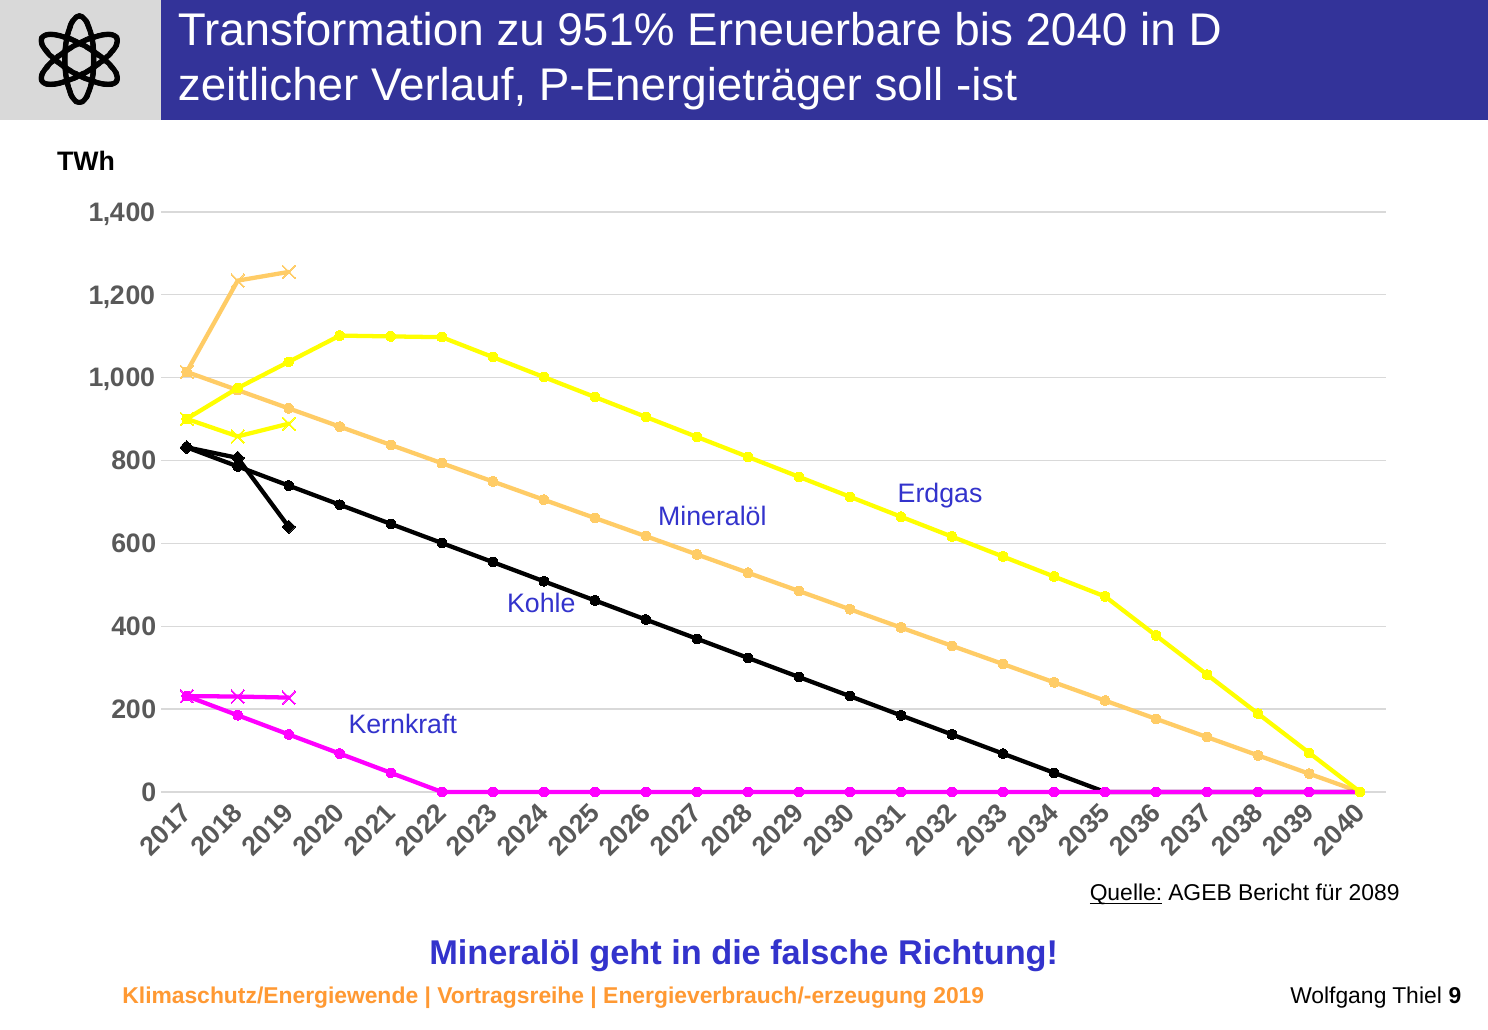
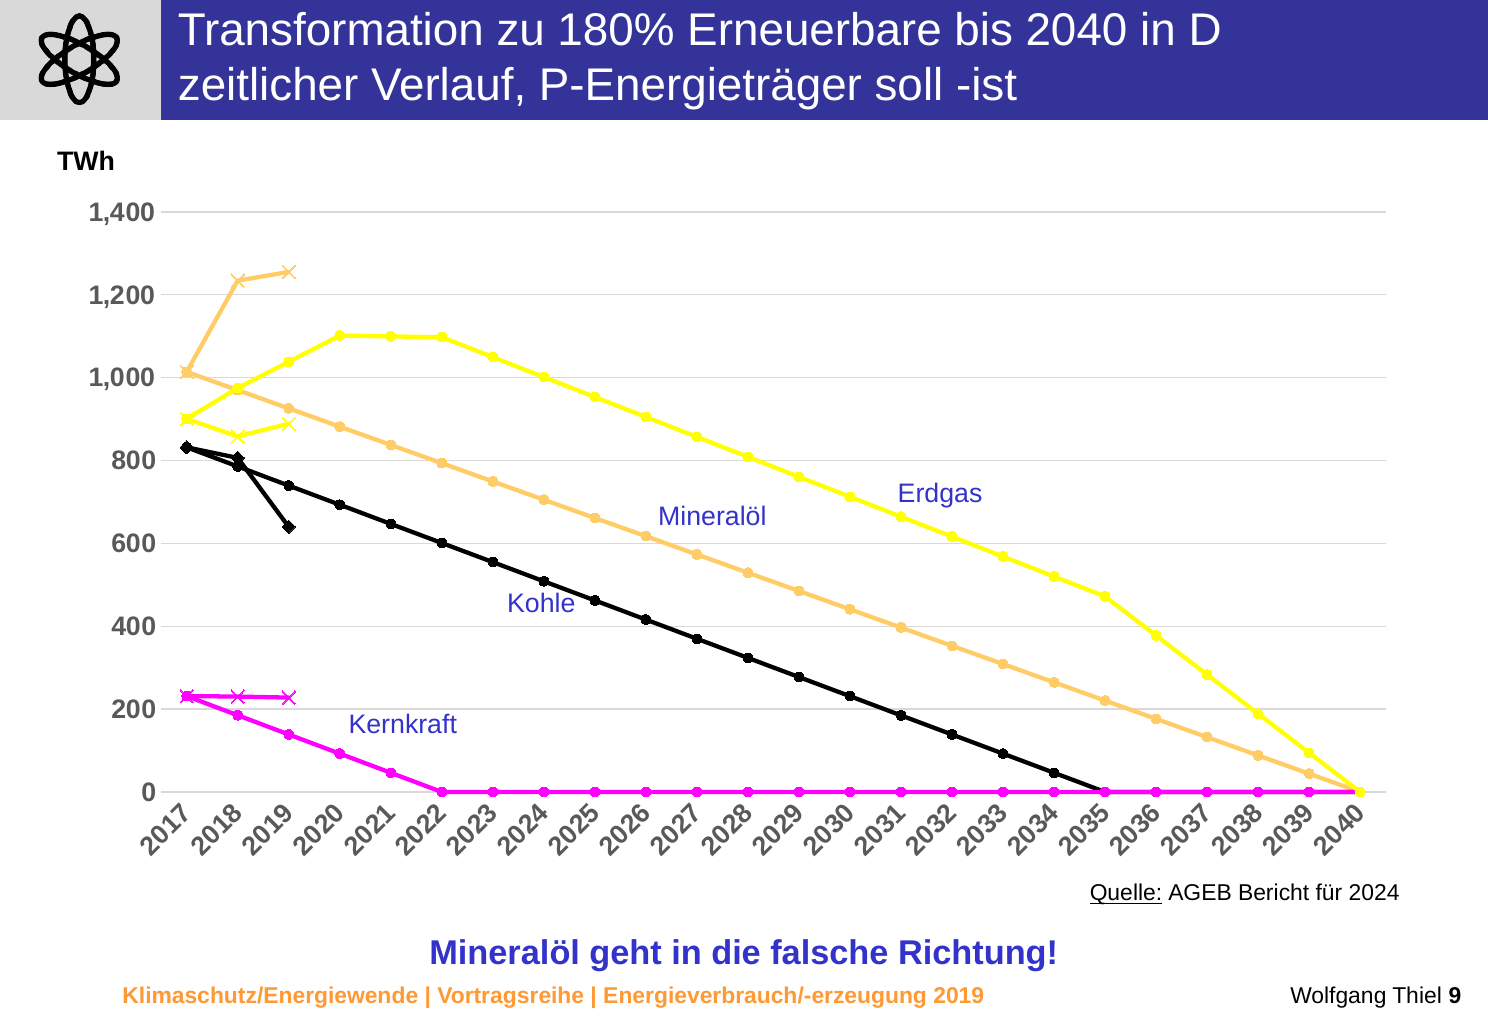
951%: 951% -> 180%
2089: 2089 -> 2024
